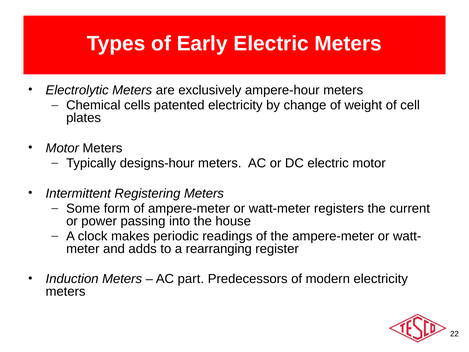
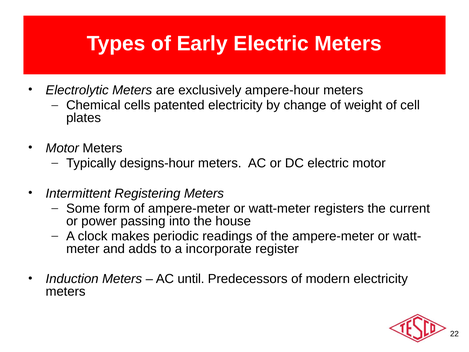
rearranging: rearranging -> incorporate
part: part -> until
